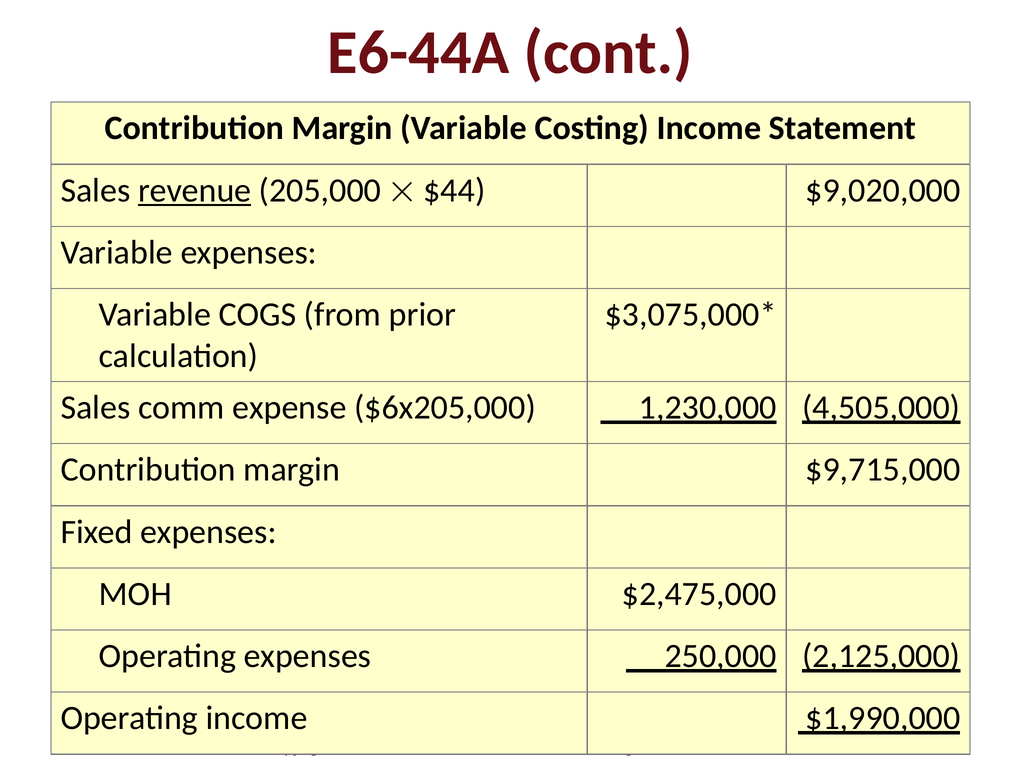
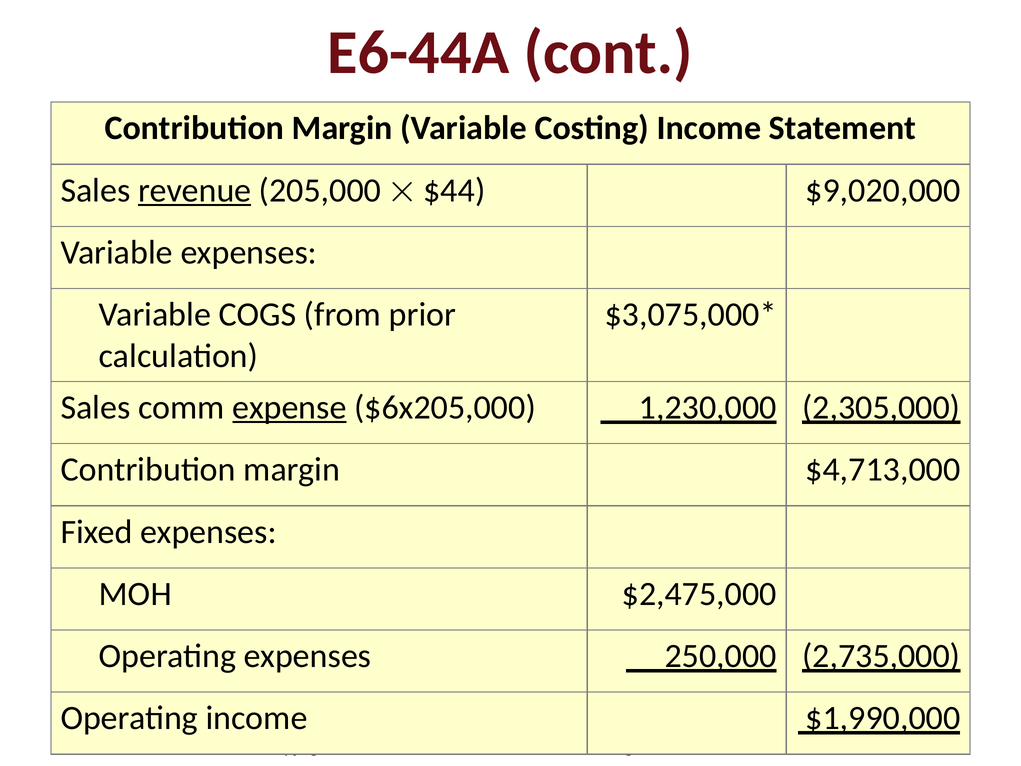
expense underline: none -> present
4,505,000: 4,505,000 -> 2,305,000
$9,715,000: $9,715,000 -> $4,713,000
2,125,000: 2,125,000 -> 2,735,000
